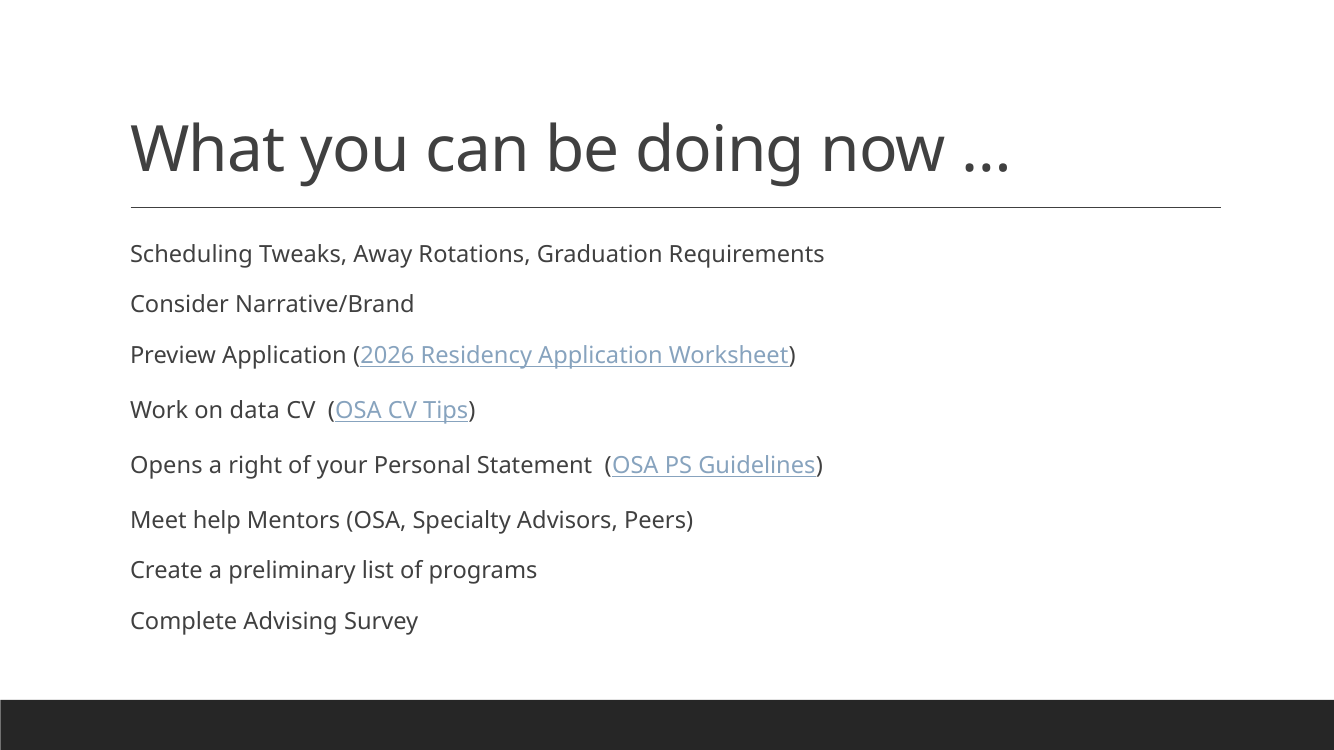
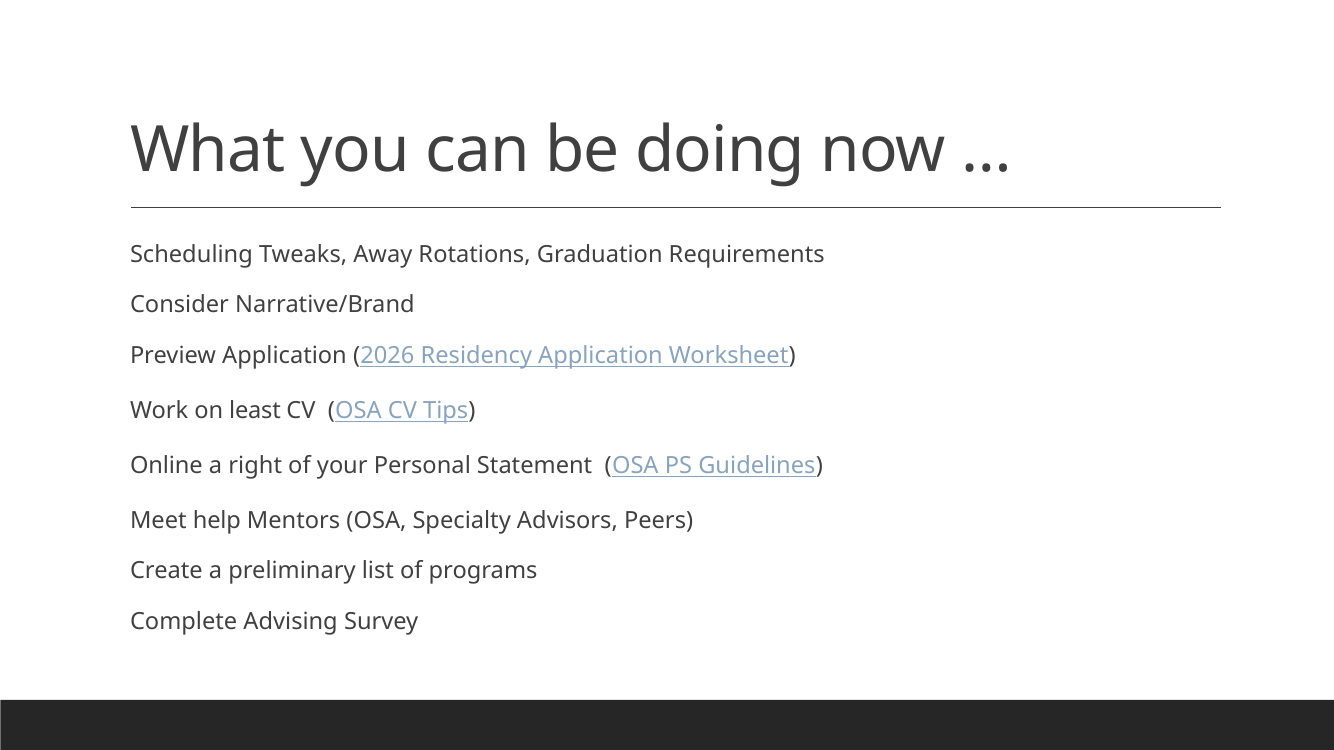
data: data -> least
Opens: Opens -> Online
